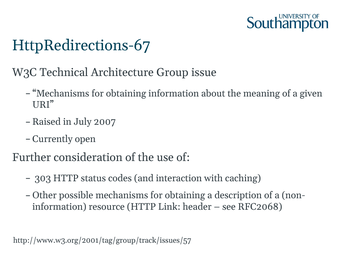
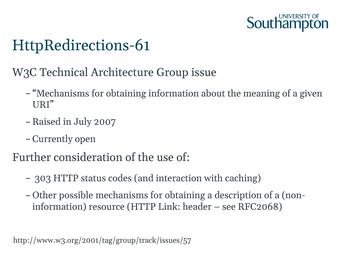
HttpRedirections-67: HttpRedirections-67 -> HttpRedirections-61
